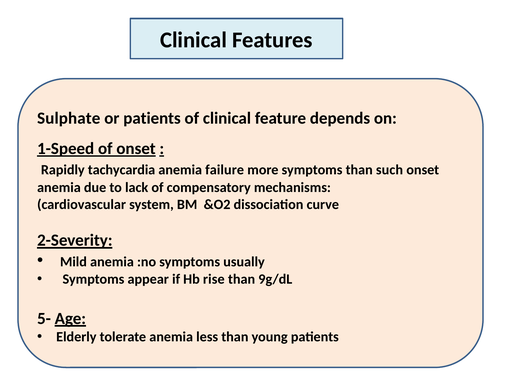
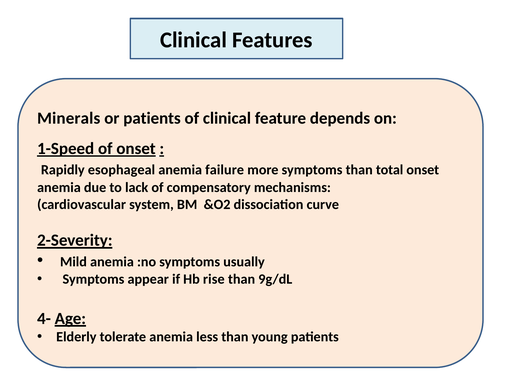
Sulphate: Sulphate -> Minerals
tachycardia: tachycardia -> esophageal
such: such -> total
5-: 5- -> 4-
